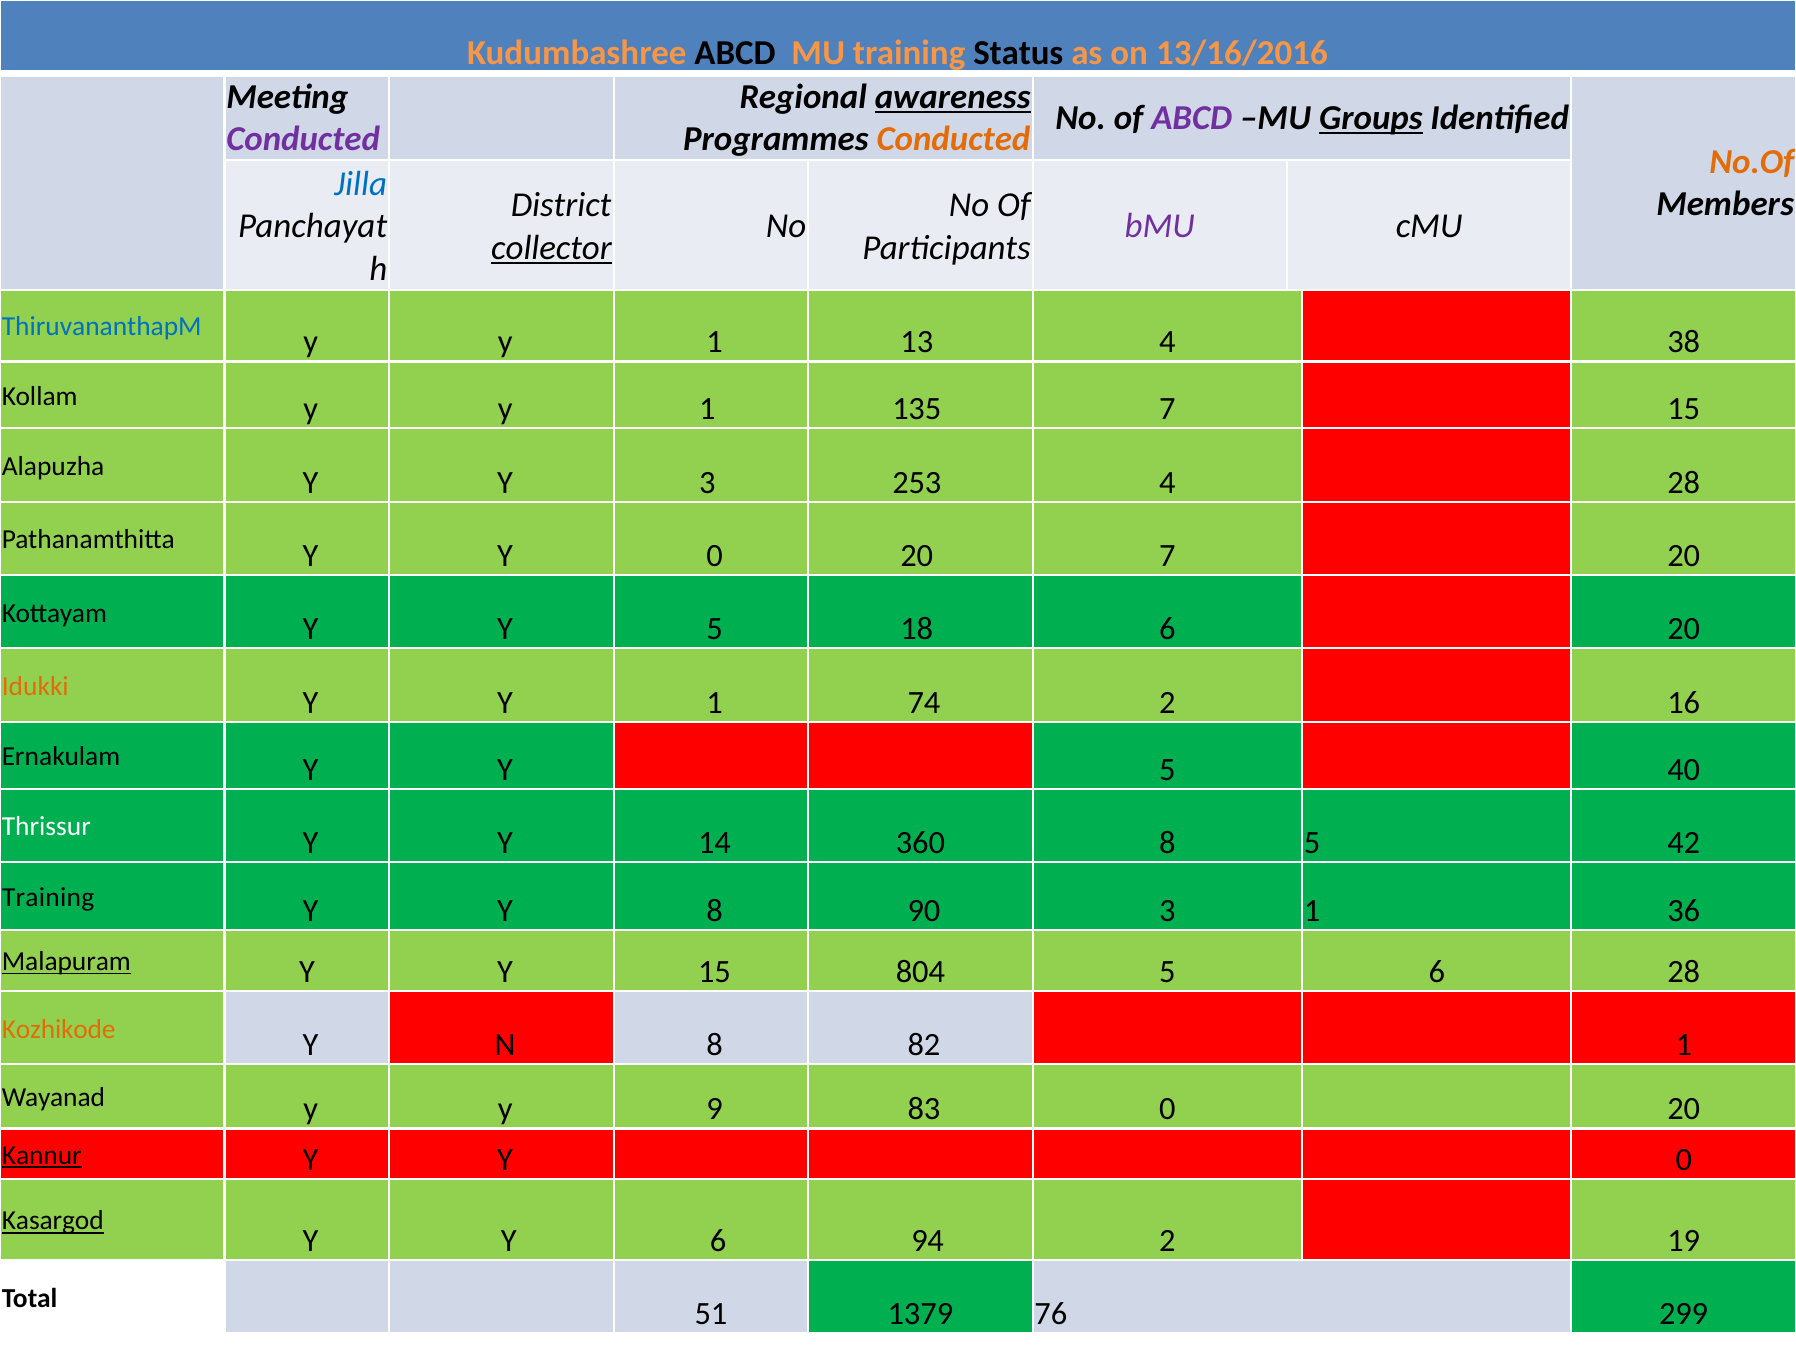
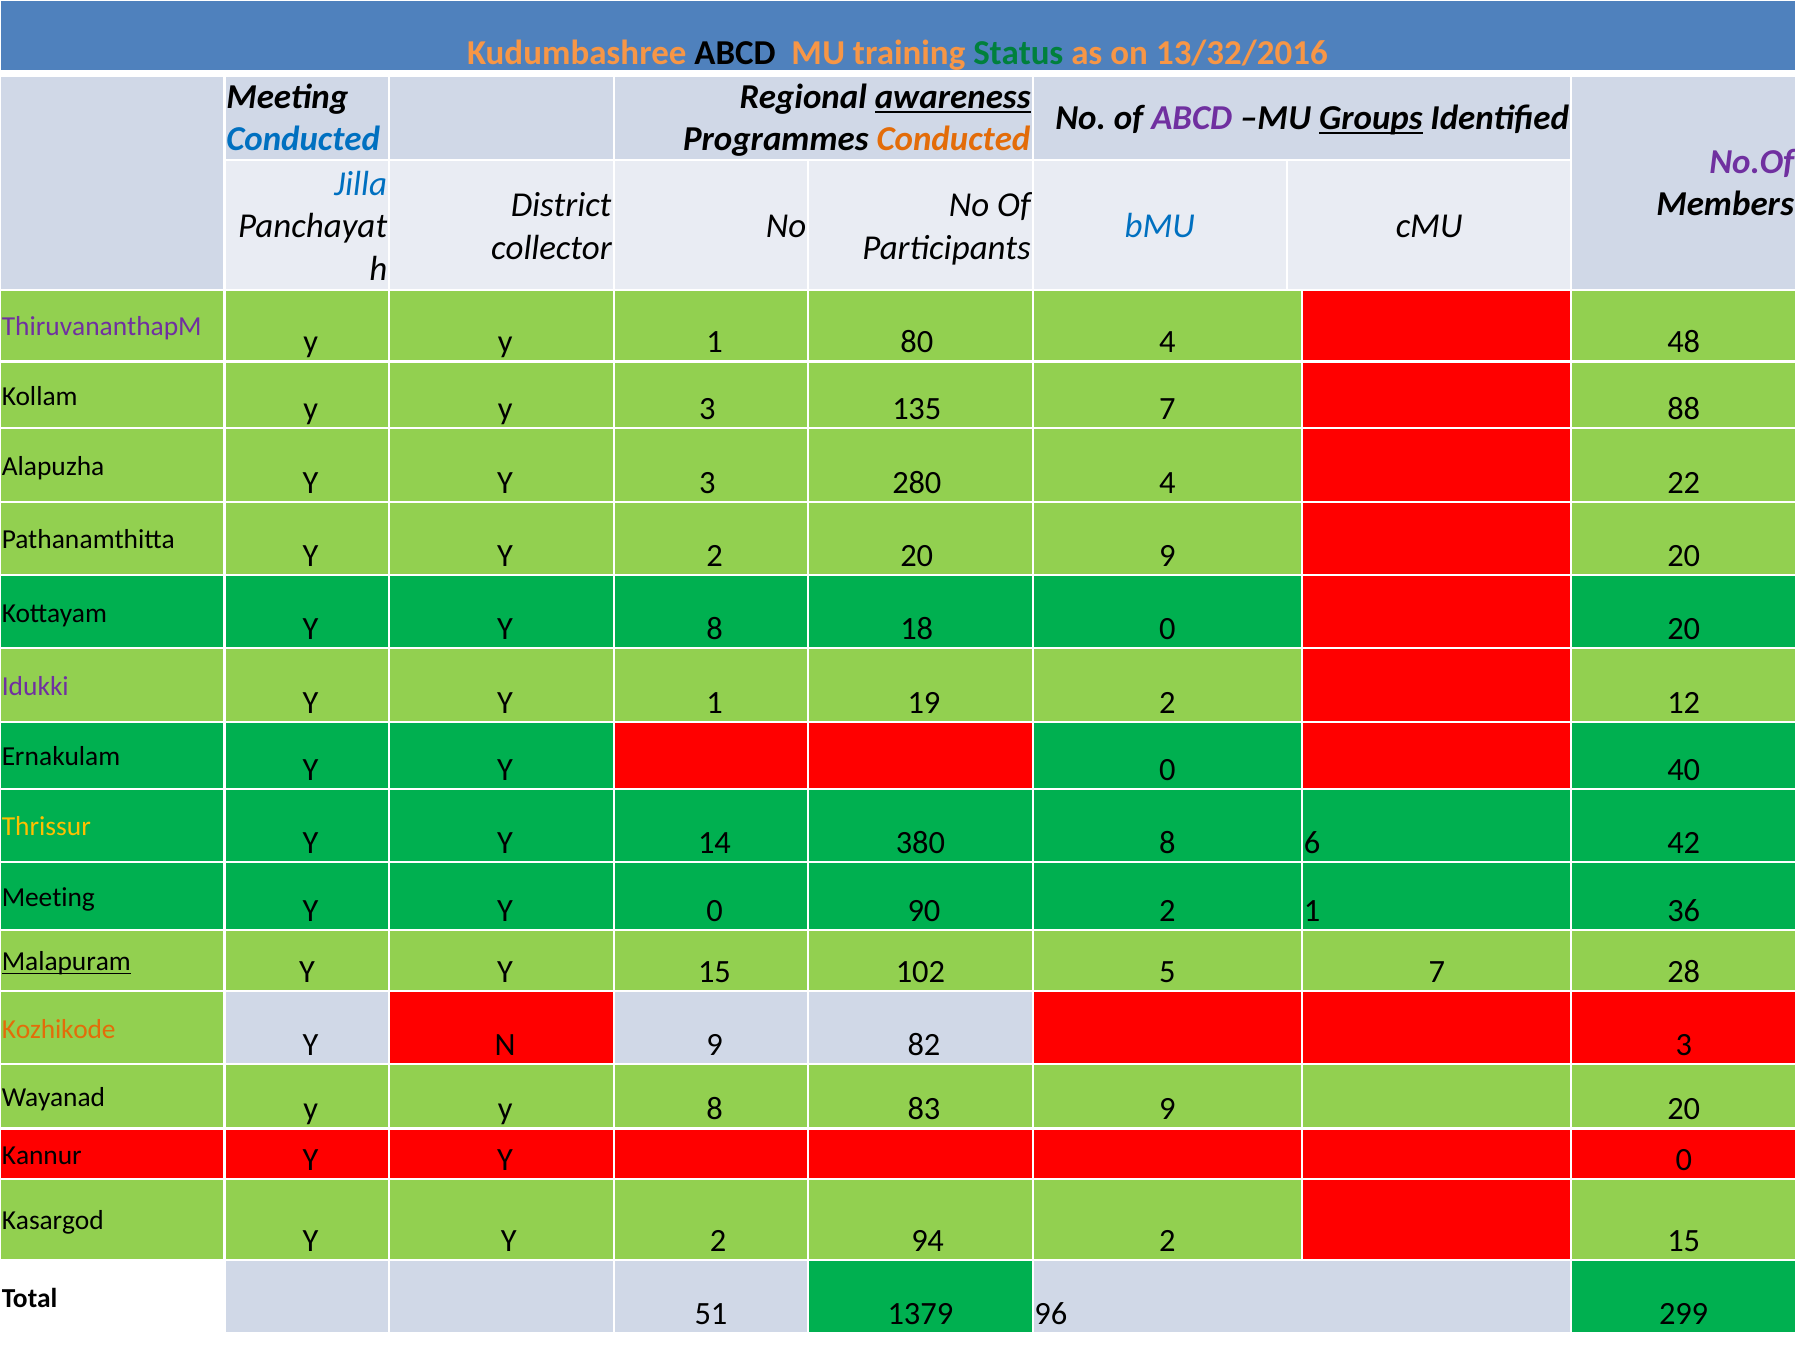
Status colour: black -> green
13/16/2016: 13/16/2016 -> 13/32/2016
Conducted at (303, 139) colour: purple -> blue
No.Of colour: orange -> purple
bMU colour: purple -> blue
collector underline: present -> none
ThiruvananthapM colour: blue -> purple
13: 13 -> 80
38: 38 -> 48
Kollam y y 1: 1 -> 3
7 15: 15 -> 88
253: 253 -> 280
4 28: 28 -> 22
0 at (715, 556): 0 -> 2
20 7: 7 -> 9
5 at (715, 629): 5 -> 8
18 6: 6 -> 0
Idukki colour: orange -> purple
74: 74 -> 19
16: 16 -> 12
Ernakulam Y Y 5: 5 -> 0
Thrissur colour: white -> yellow
360: 360 -> 380
8 5: 5 -> 6
Training at (48, 897): Training -> Meeting
8 at (715, 910): 8 -> 0
90 3: 3 -> 2
804: 804 -> 102
5 6: 6 -> 7
N 8: 8 -> 9
82 1: 1 -> 3
Wayanad y y 9: 9 -> 8
83 0: 0 -> 9
Kannur underline: present -> none
Kasargod underline: present -> none
6 at (718, 1241): 6 -> 2
2 19: 19 -> 15
76: 76 -> 96
